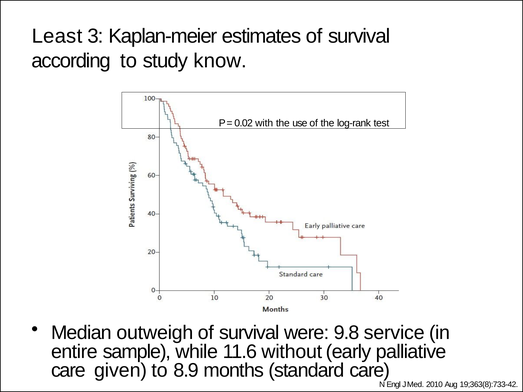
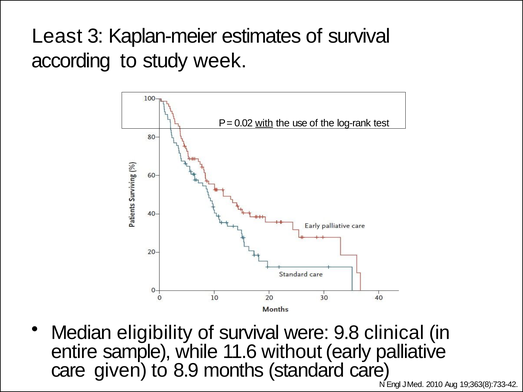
know: know -> week
with underline: none -> present
outweigh: outweigh -> eligibility
service: service -> clinical
